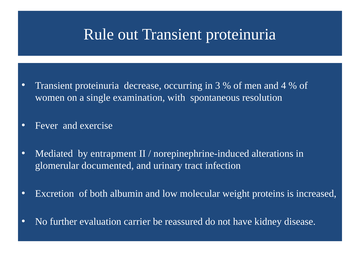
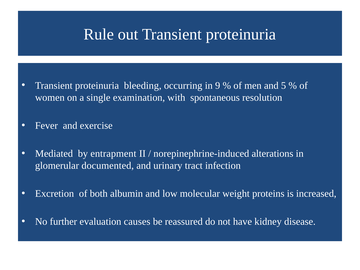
decrease: decrease -> bleeding
3: 3 -> 9
4: 4 -> 5
carrier: carrier -> causes
